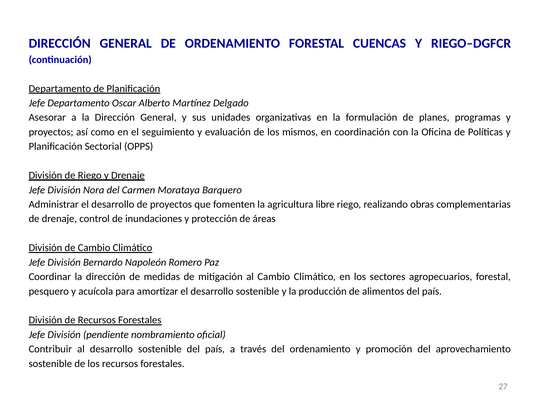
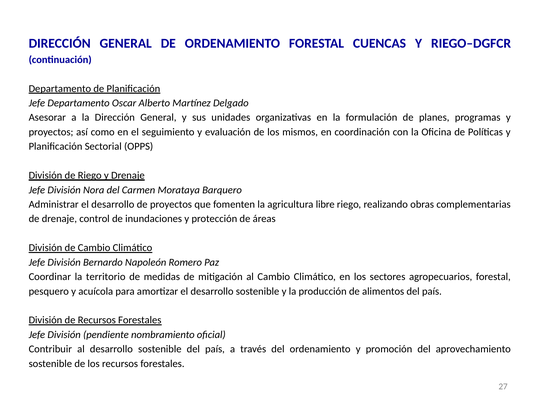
Coordinar la dirección: dirección -> territorio
